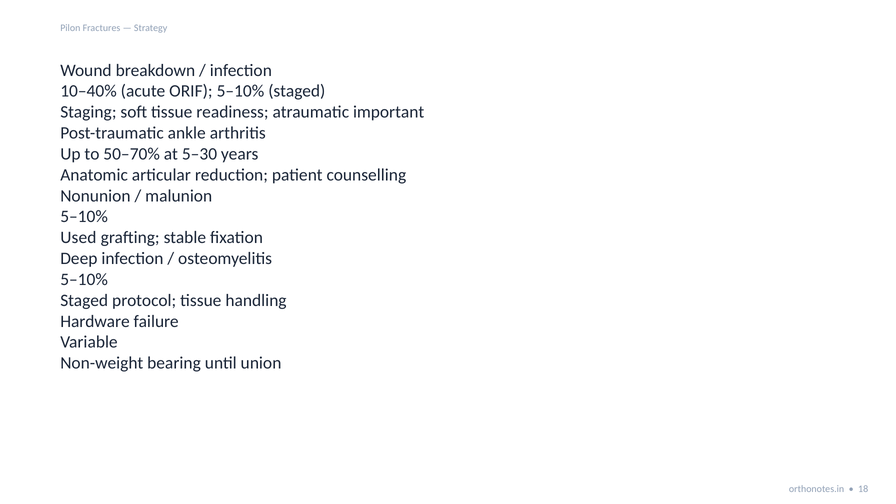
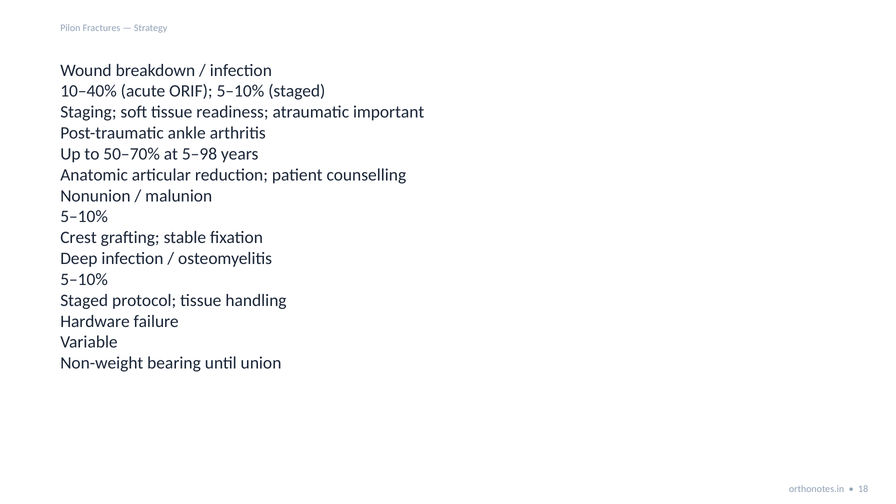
5–30: 5–30 -> 5–98
Used: Used -> Crest
